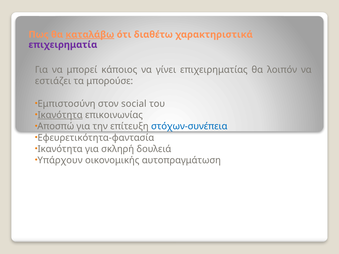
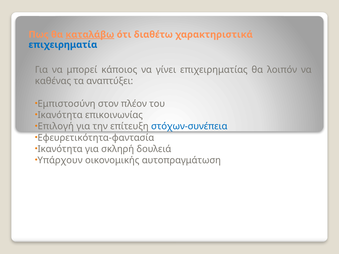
επιχειρηματία colour: purple -> blue
εστιάζει: εστιάζει -> καθένας
μπορούσε: μπορούσε -> αναπτύξει
social: social -> πλέον
Ικανότητα at (60, 115) underline: present -> none
Αποσπώ: Αποσπώ -> Επιλογή
